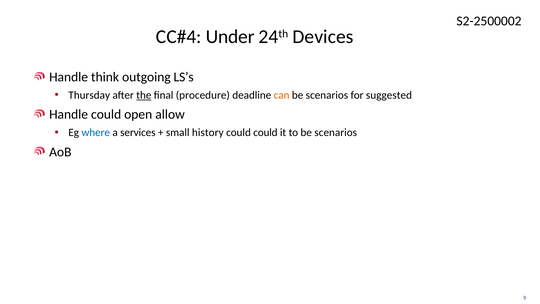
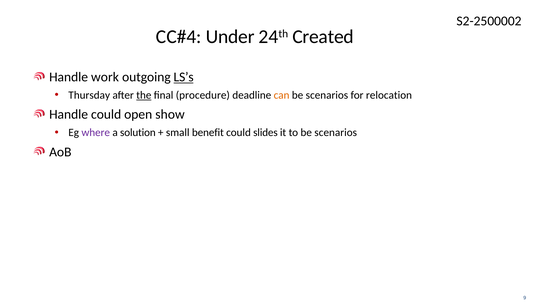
Devices: Devices -> Created
think: think -> work
LS’s underline: none -> present
suggested: suggested -> relocation
allow: allow -> show
where colour: blue -> purple
services: services -> solution
history: history -> benefit
could could: could -> slides
